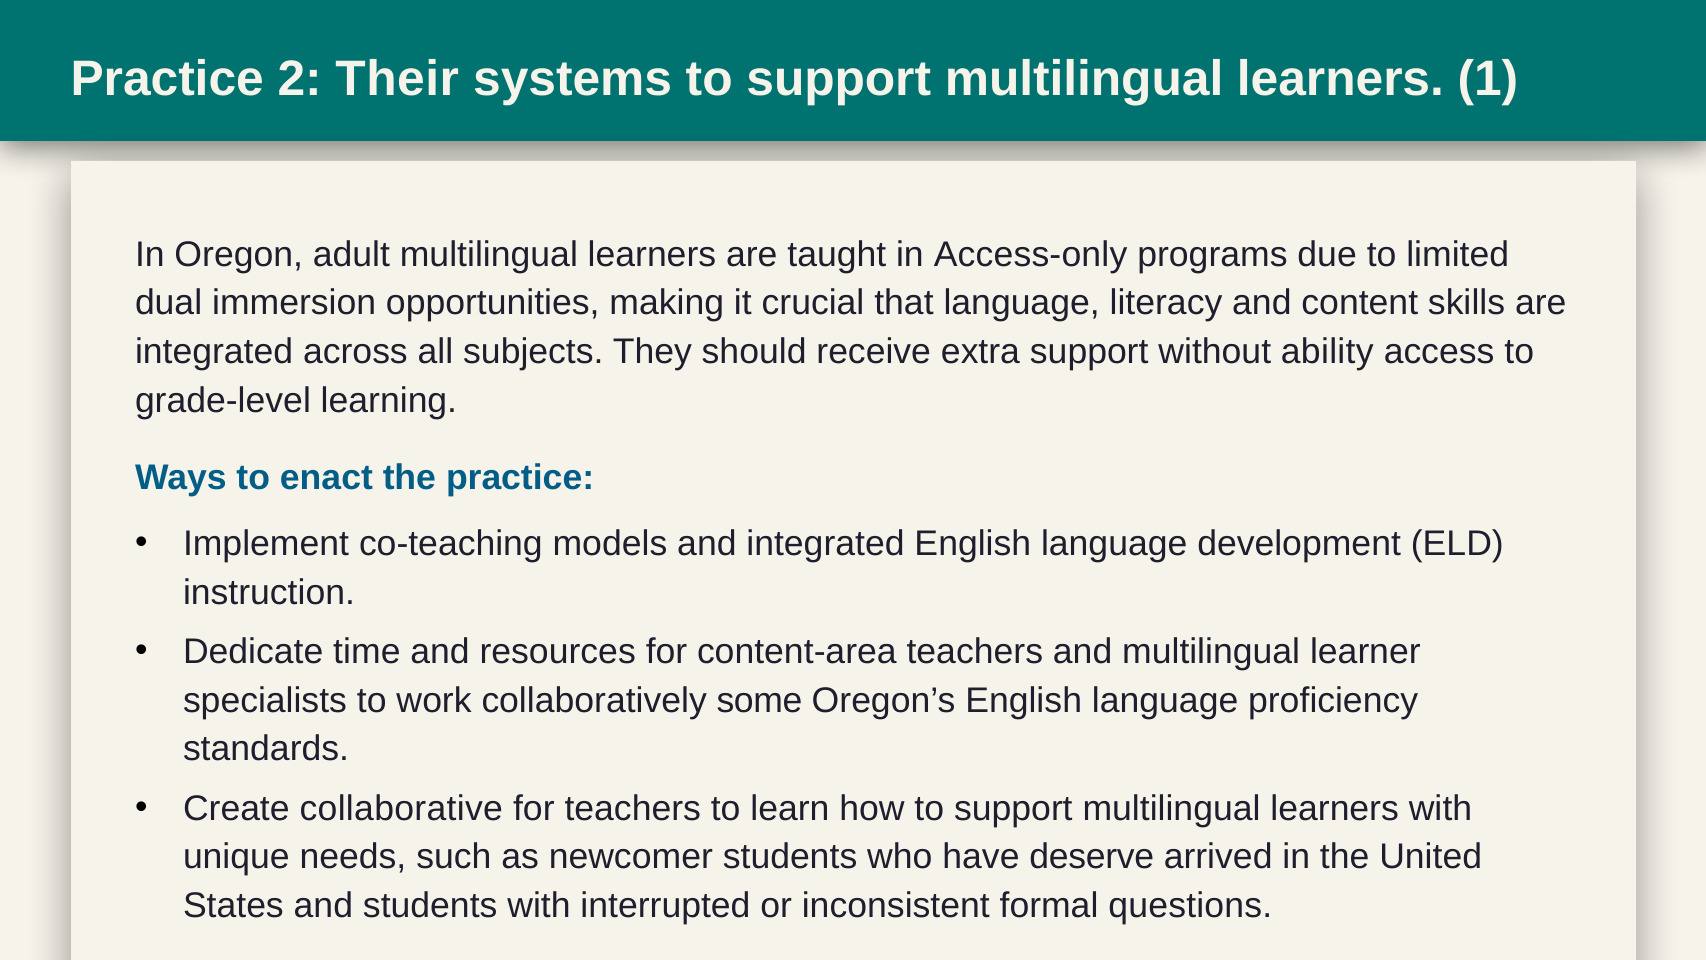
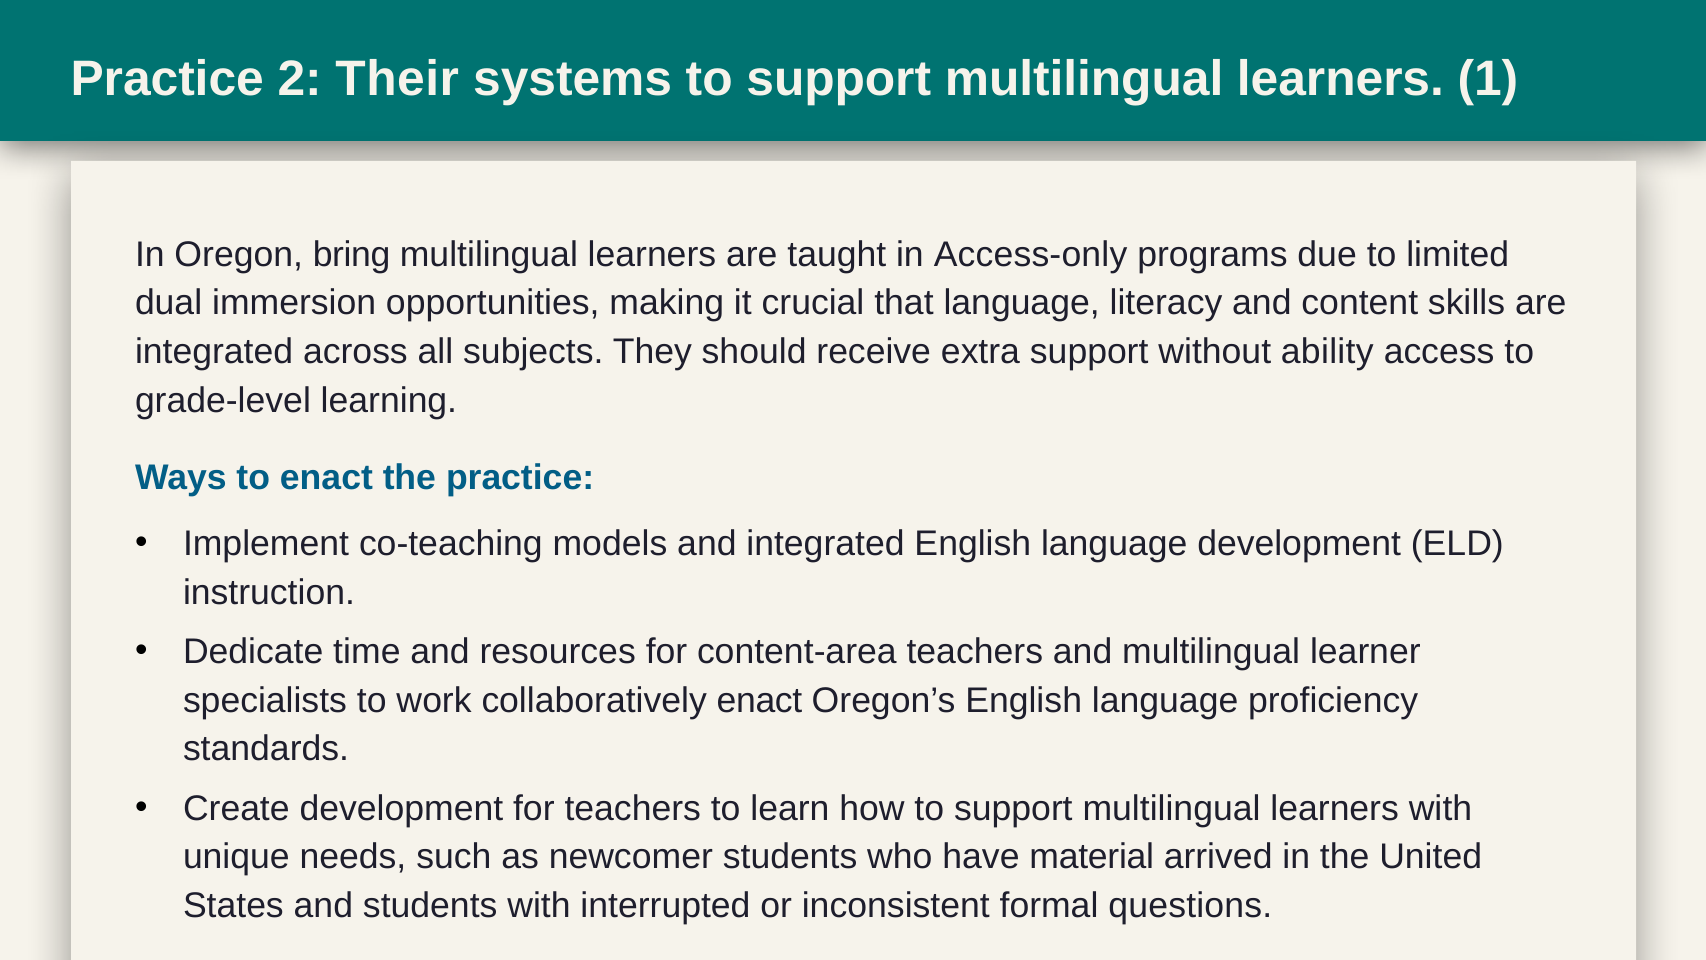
adult: adult -> bring
collaboratively some: some -> enact
Create collaborative: collaborative -> development
deserve: deserve -> material
